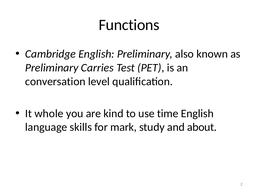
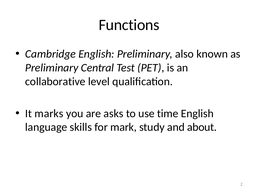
Carries: Carries -> Central
conversation: conversation -> collaborative
whole: whole -> marks
kind: kind -> asks
